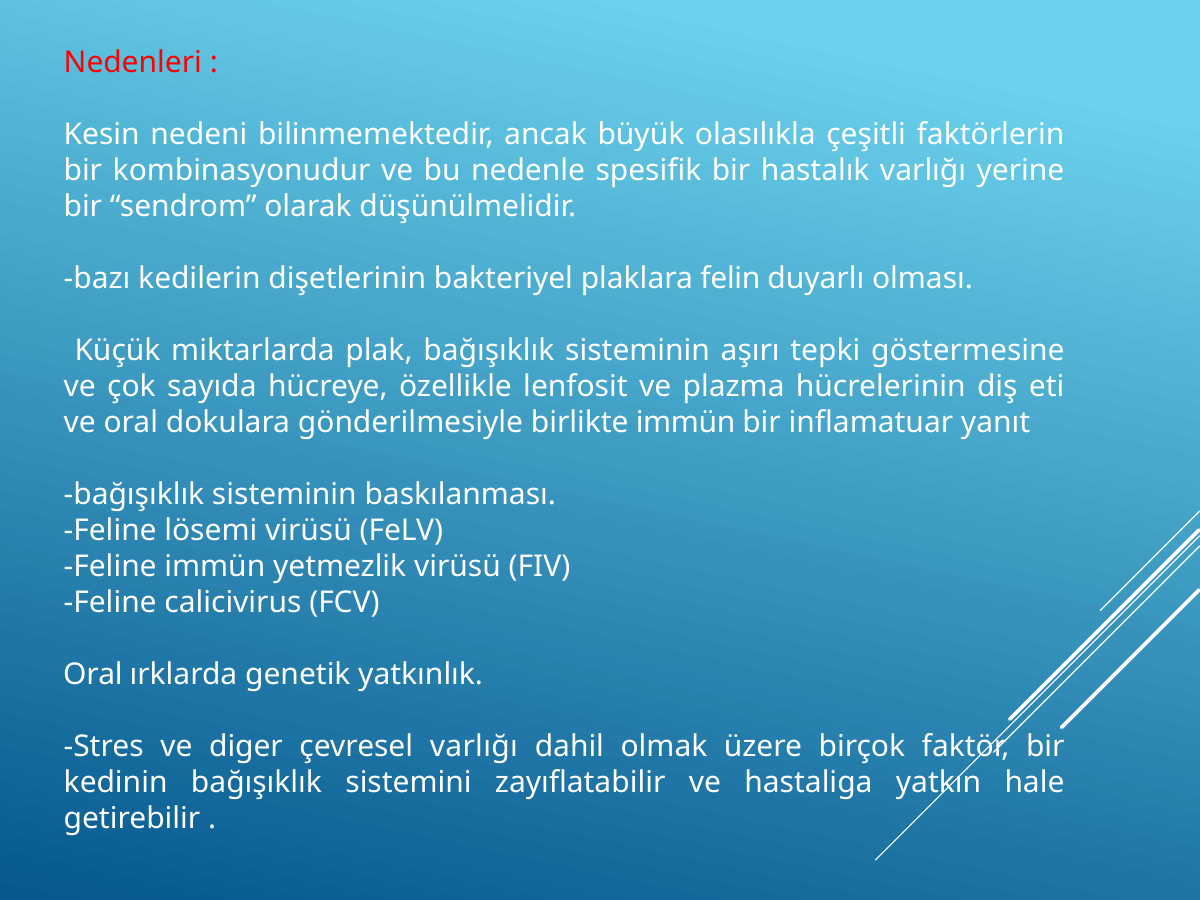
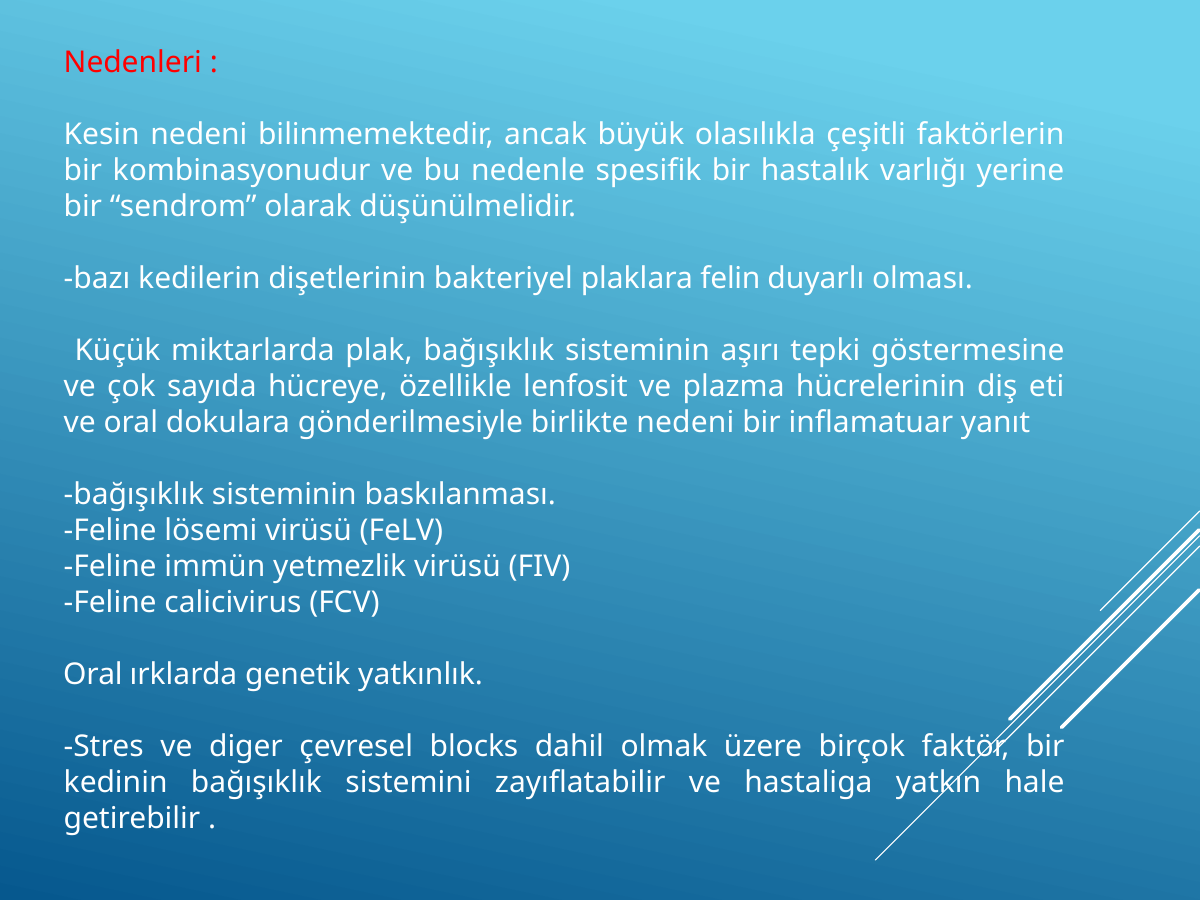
birlikte immün: immün -> nedeni
çevresel varlığı: varlığı -> blocks
